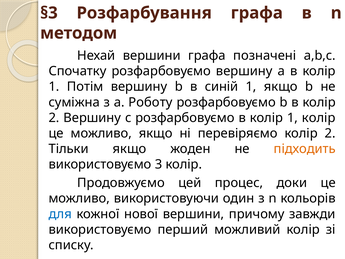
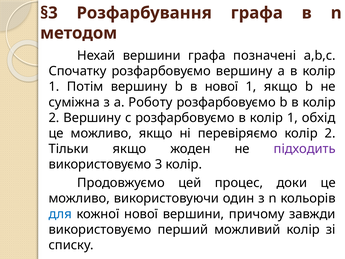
в синій: синій -> нової
1 колір: колір -> обхід
підходить colour: orange -> purple
